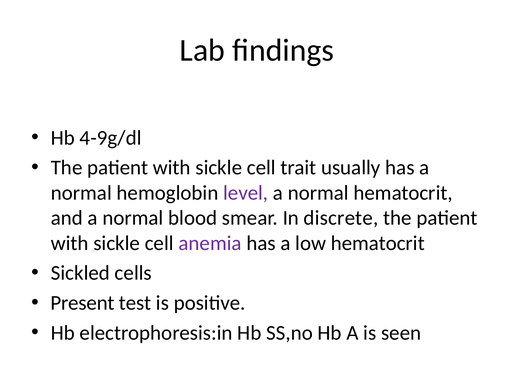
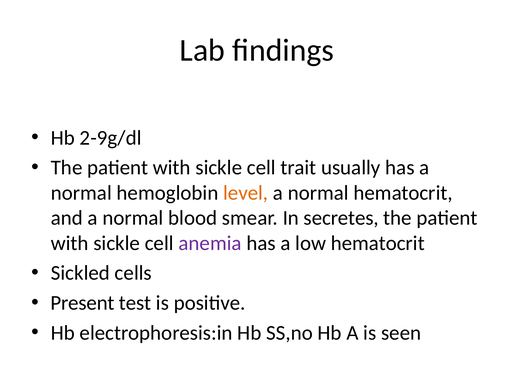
4-9g/dl: 4-9g/dl -> 2-9g/dl
level colour: purple -> orange
discrete: discrete -> secretes
